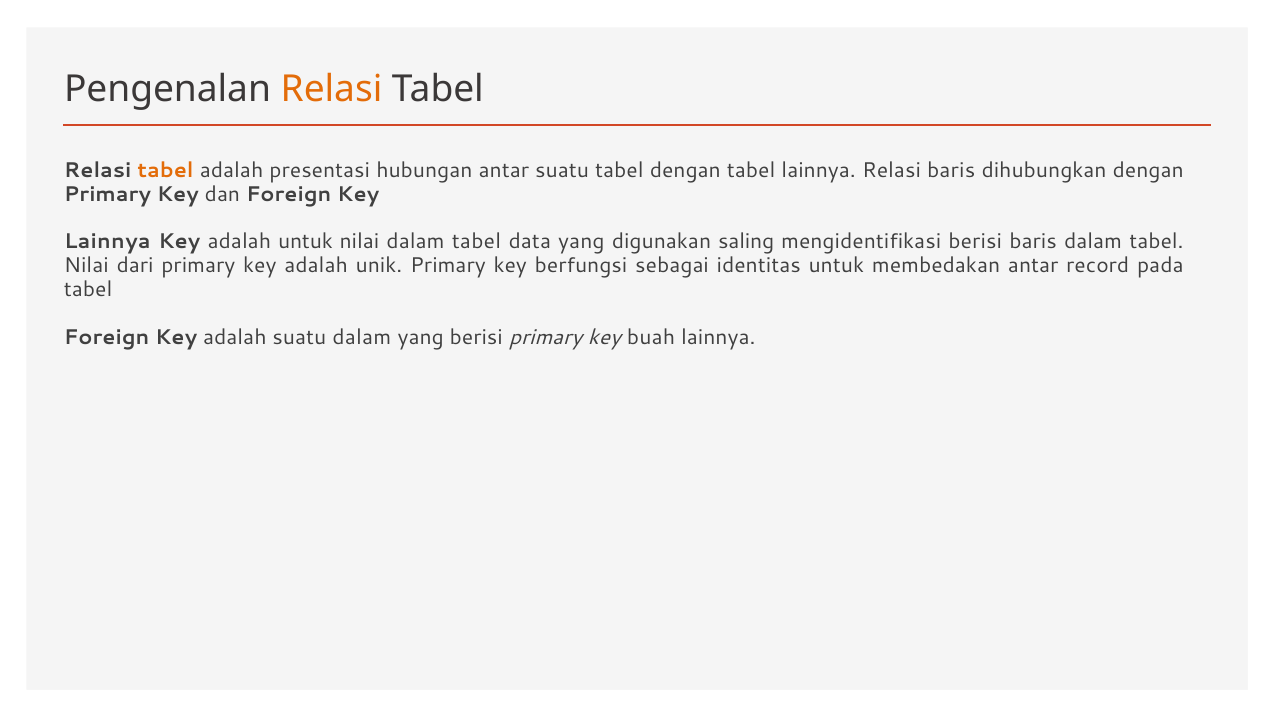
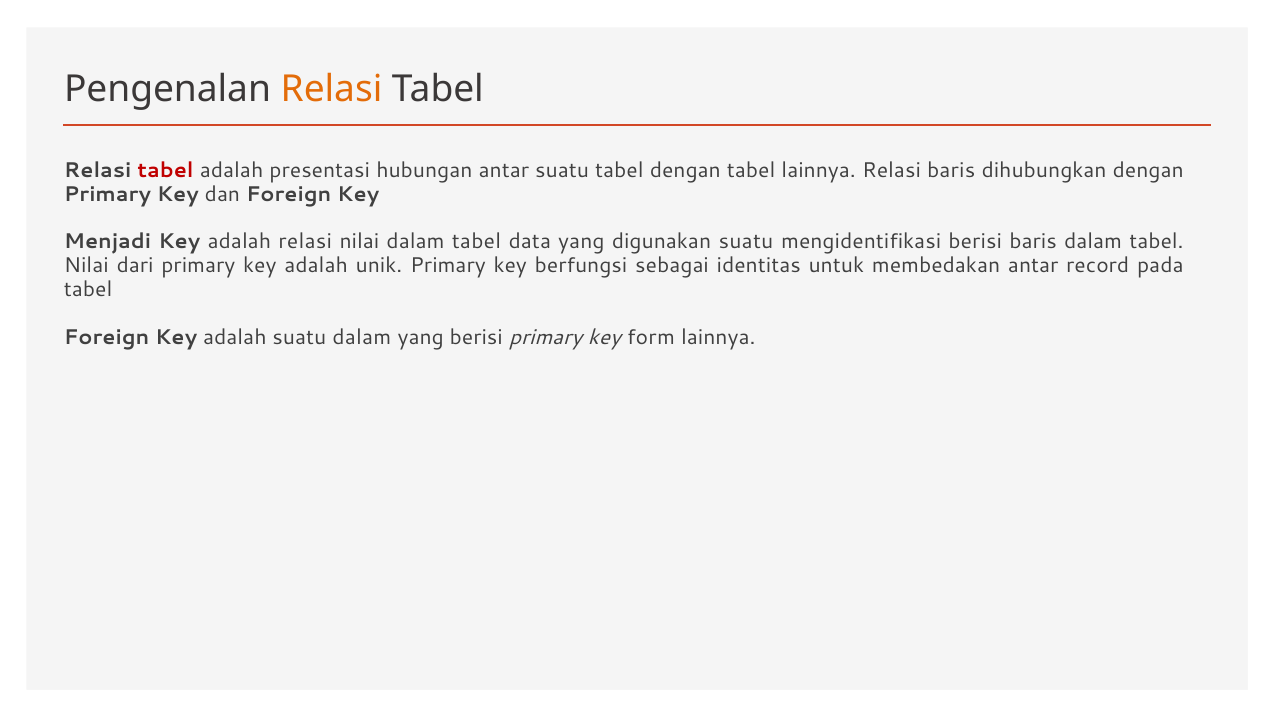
tabel at (166, 170) colour: orange -> red
Lainnya at (107, 242): Lainnya -> Menjadi
adalah untuk: untuk -> relasi
digunakan saling: saling -> suatu
buah: buah -> form
